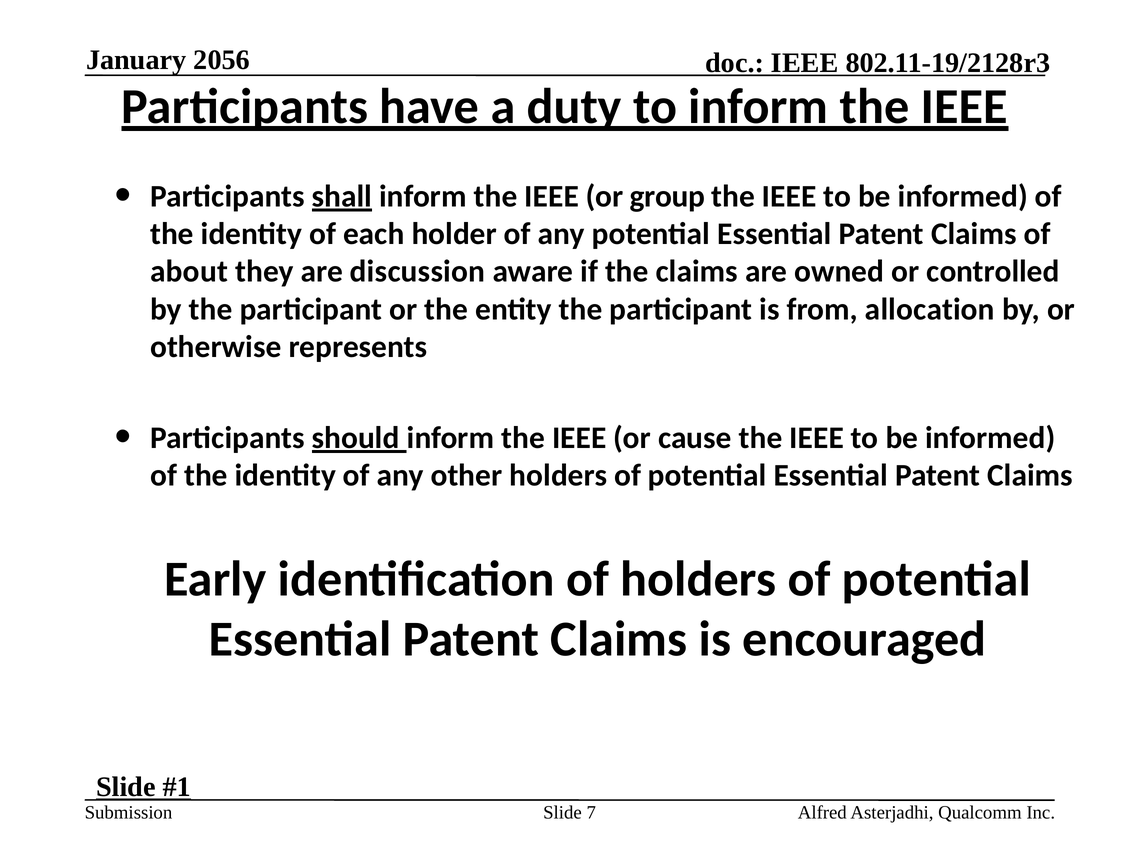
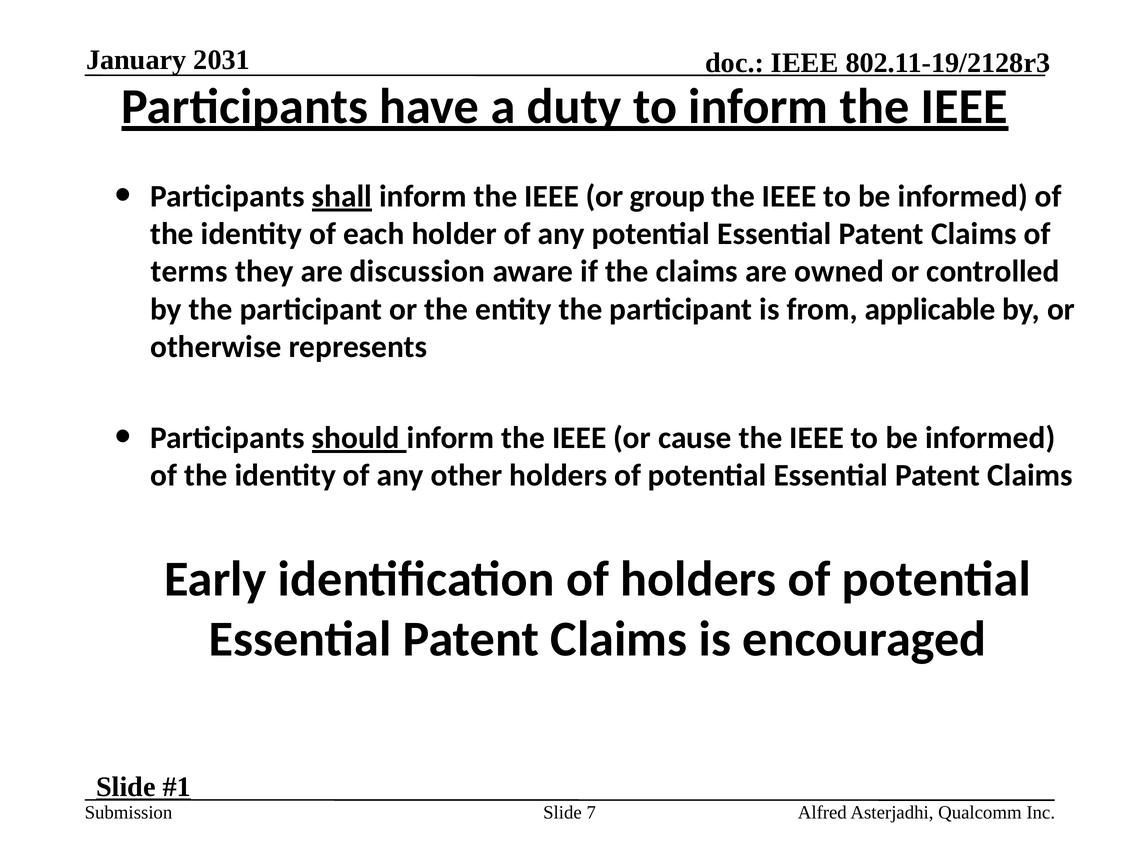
2056: 2056 -> 2031
about: about -> terms
allocation: allocation -> applicable
